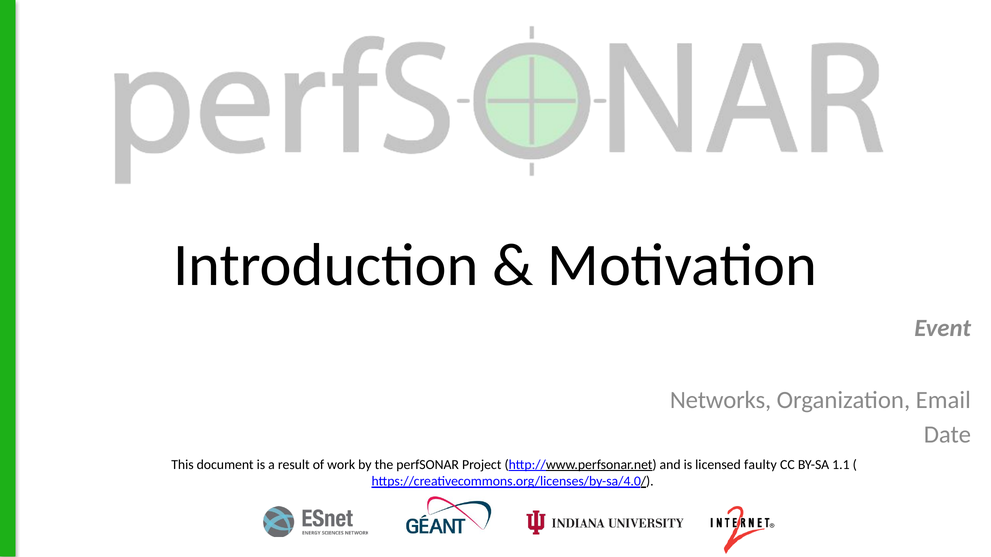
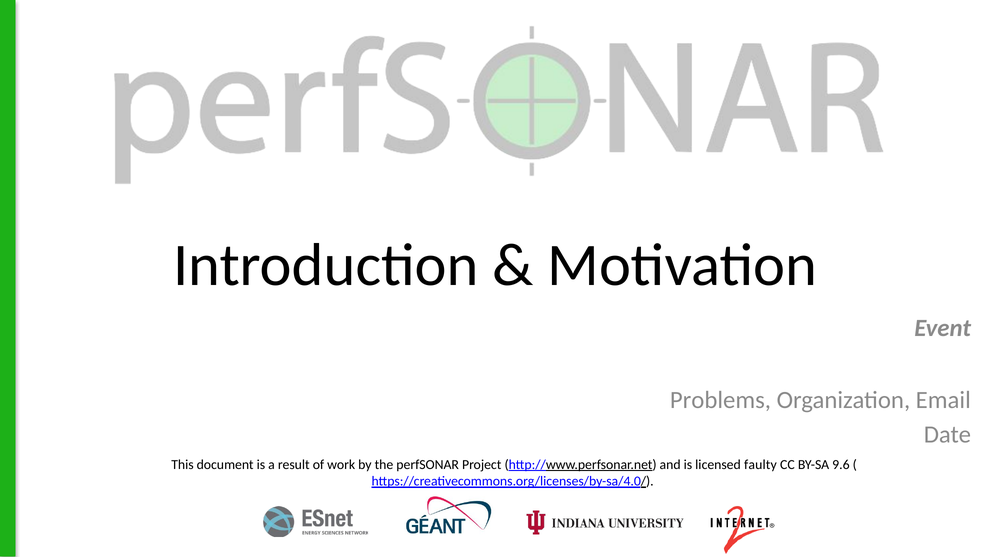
Networks: Networks -> Problems
1.1: 1.1 -> 9.6
